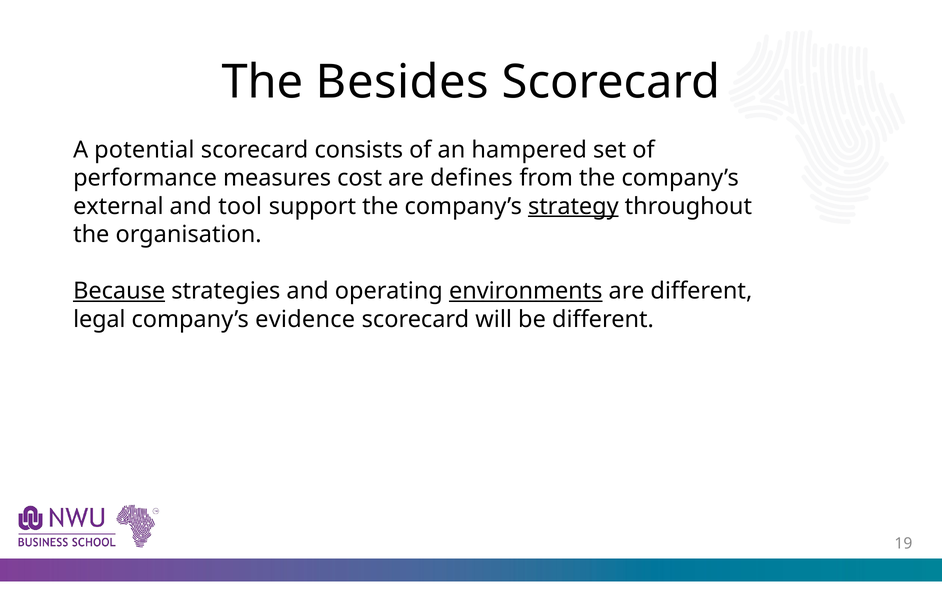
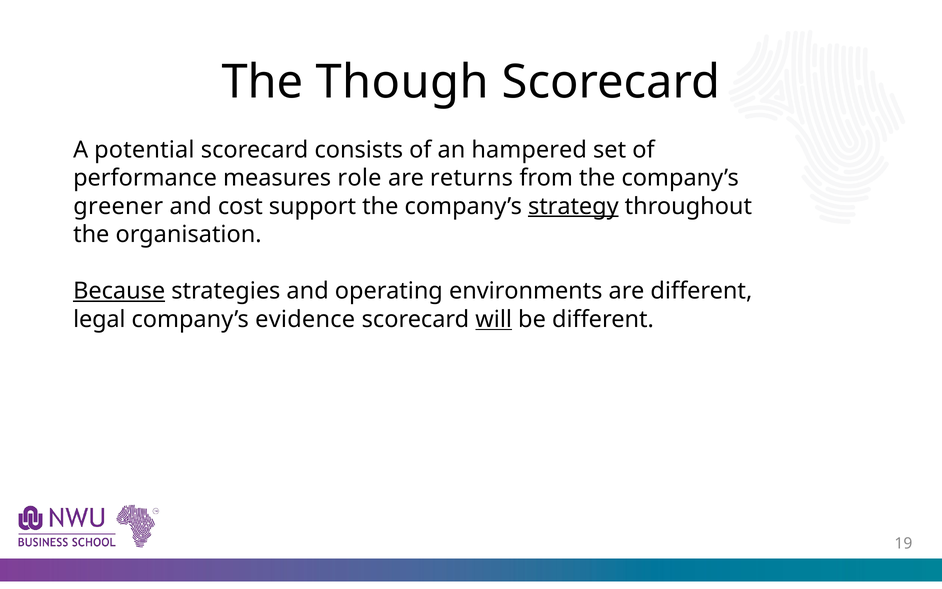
Besides: Besides -> Though
cost: cost -> role
defines: defines -> returns
external: external -> greener
tool: tool -> cost
environments underline: present -> none
will underline: none -> present
